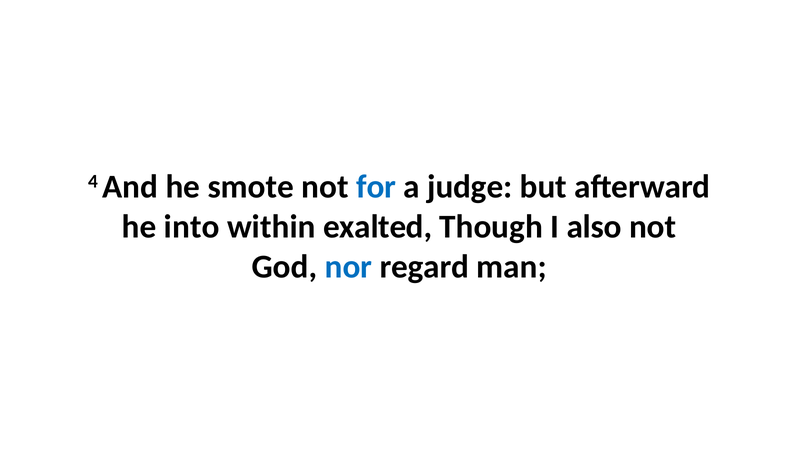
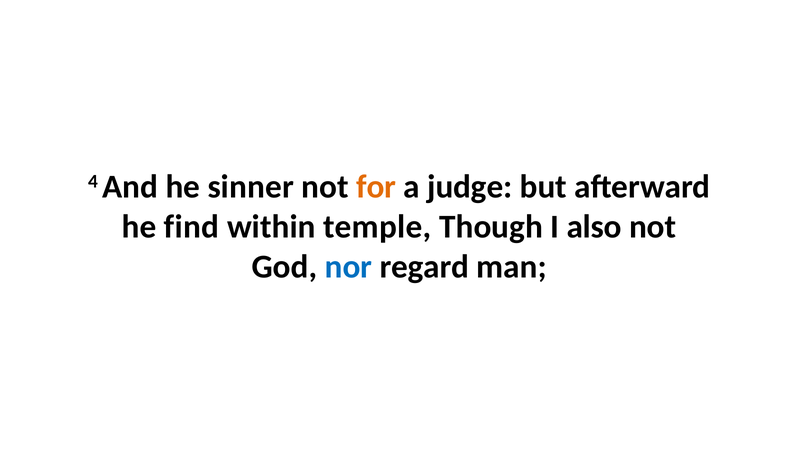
smote: smote -> sinner
for colour: blue -> orange
into: into -> find
exalted: exalted -> temple
